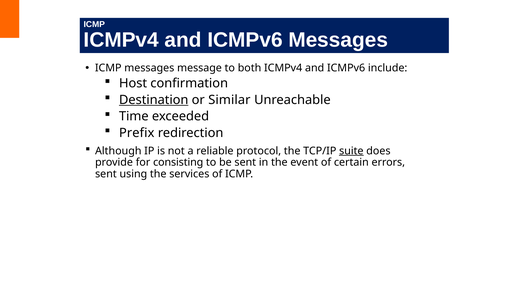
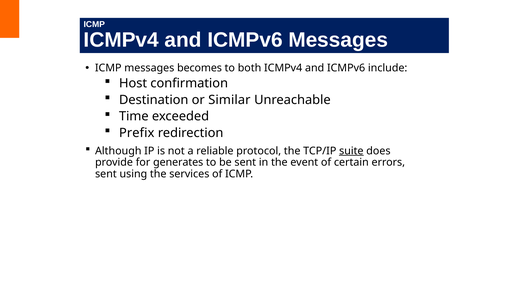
message: message -> becomes
Destination underline: present -> none
consisting: consisting -> generates
